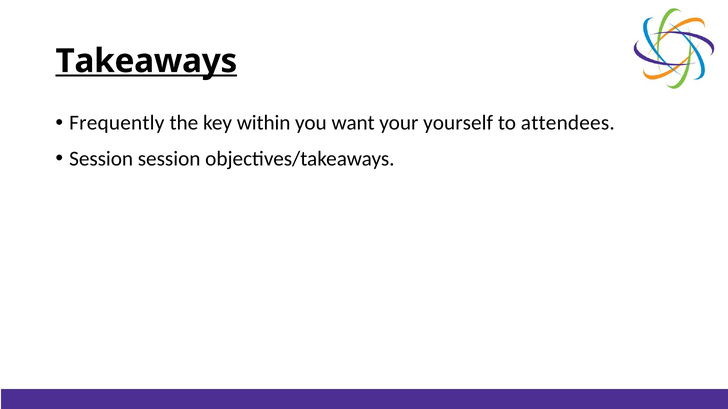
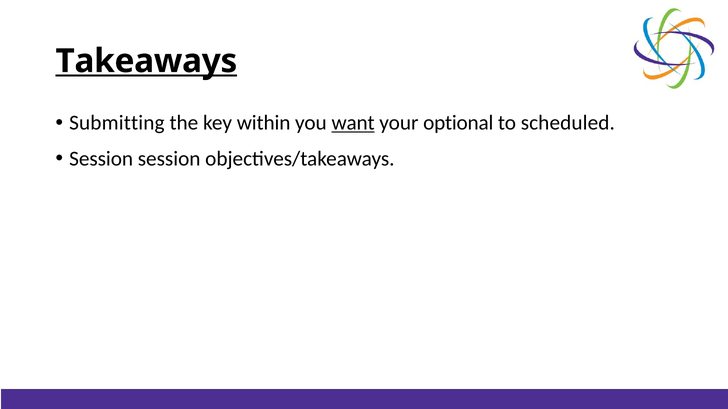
Frequently: Frequently -> Submitting
want underline: none -> present
yourself: yourself -> optional
attendees: attendees -> scheduled
